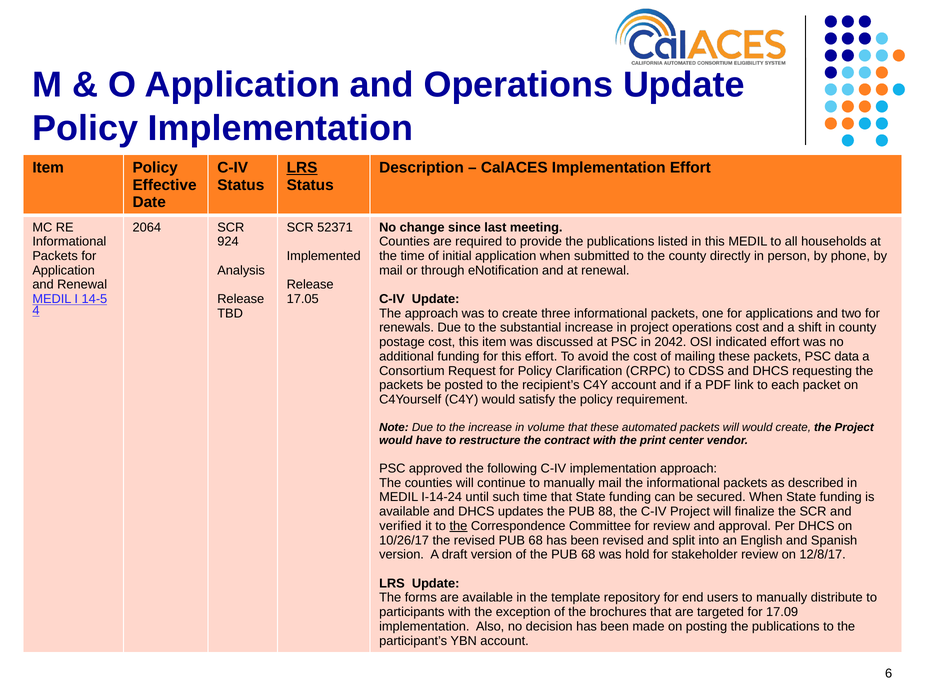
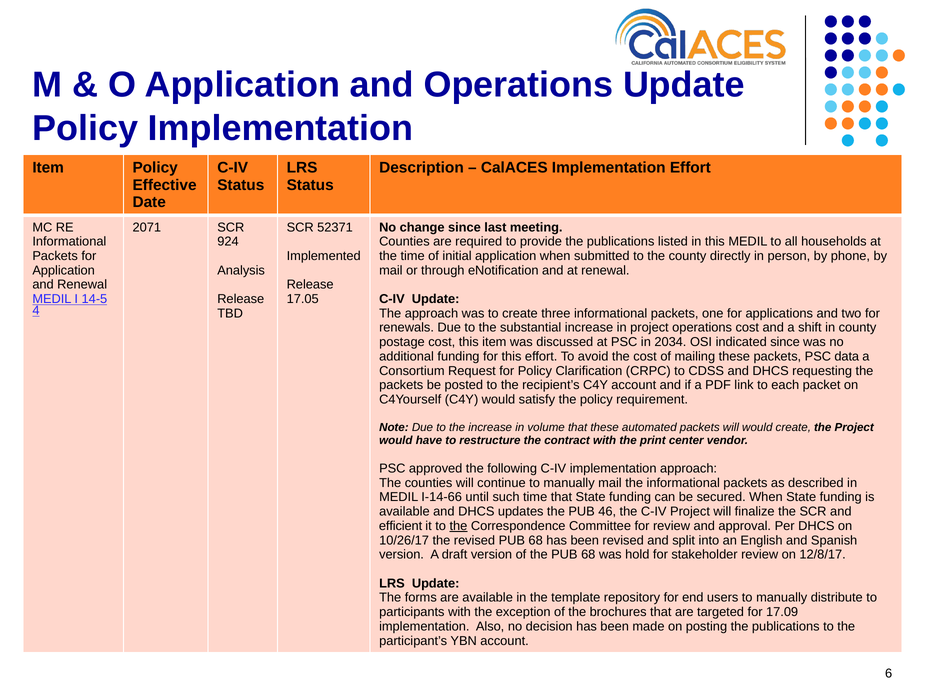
LRS at (302, 168) underline: present -> none
2064: 2064 -> 2071
2042: 2042 -> 2034
indicated effort: effort -> since
I-14-24: I-14-24 -> I-14-66
88: 88 -> 46
verified: verified -> efficient
